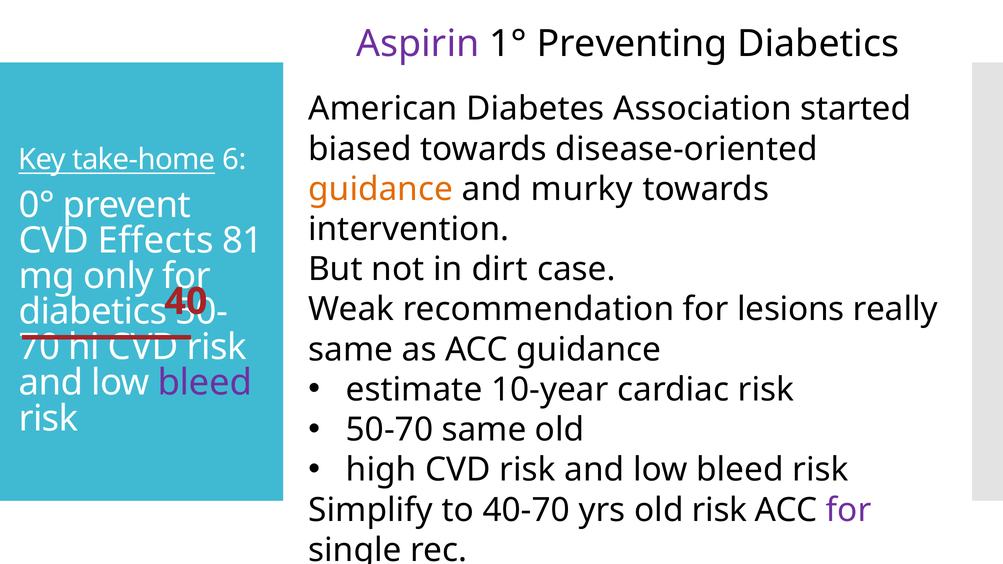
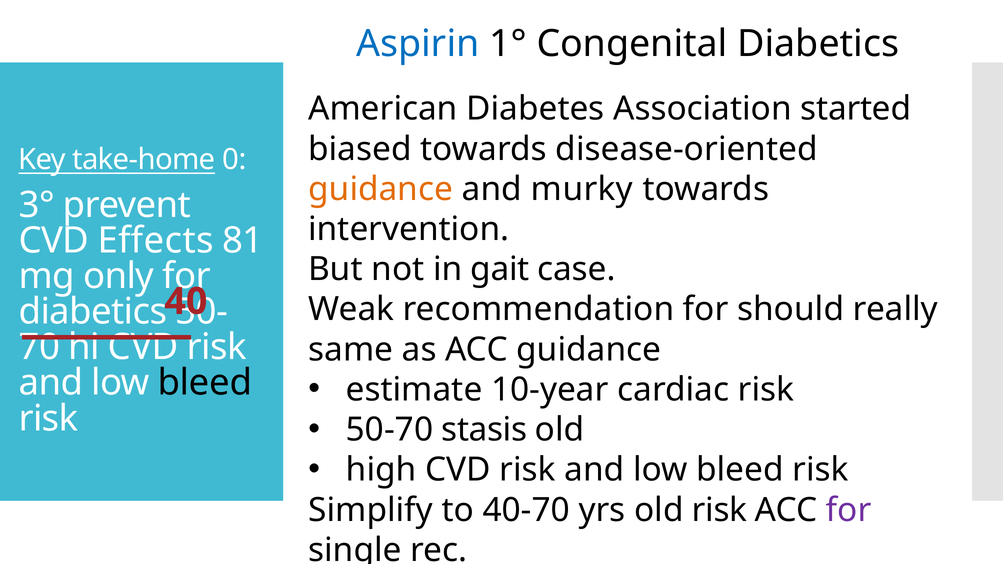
Aspirin colour: purple -> blue
Preventing: Preventing -> Congenital
6: 6 -> 0
0°: 0° -> 3°
dirt: dirt -> gait
lesions: lesions -> should
bleed at (205, 383) colour: purple -> black
50-70 same: same -> stasis
